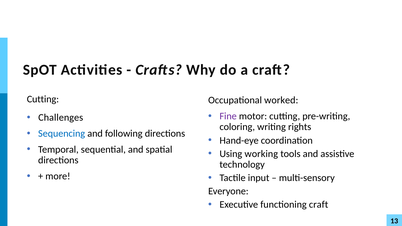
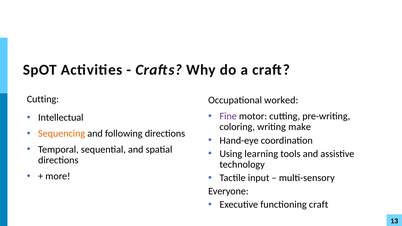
Challenges: Challenges -> Intellectual
rights: rights -> make
Sequencing colour: blue -> orange
working: working -> learning
